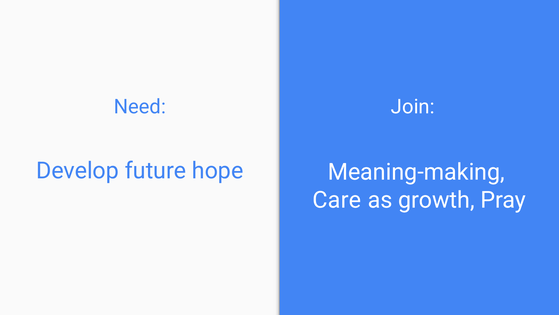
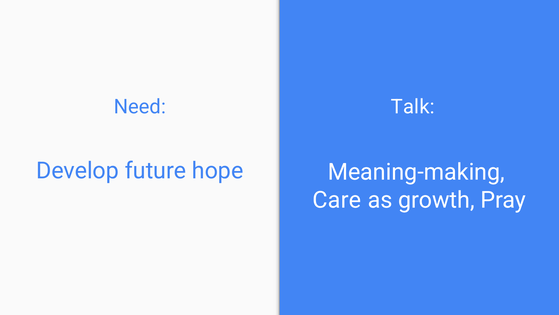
Join: Join -> Talk
